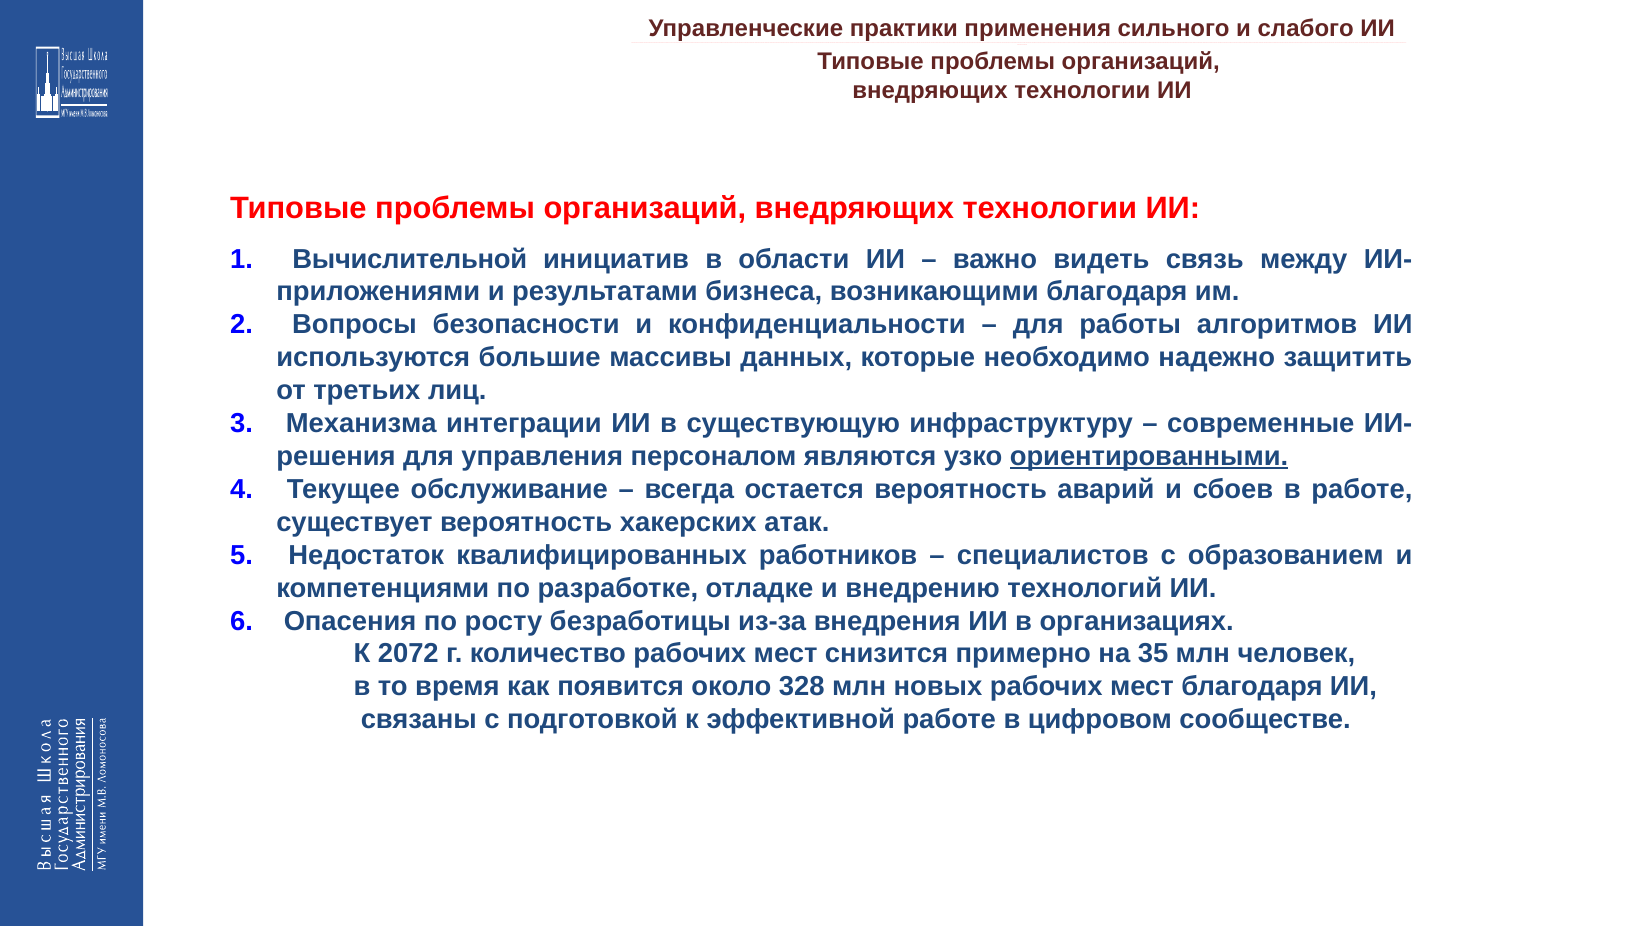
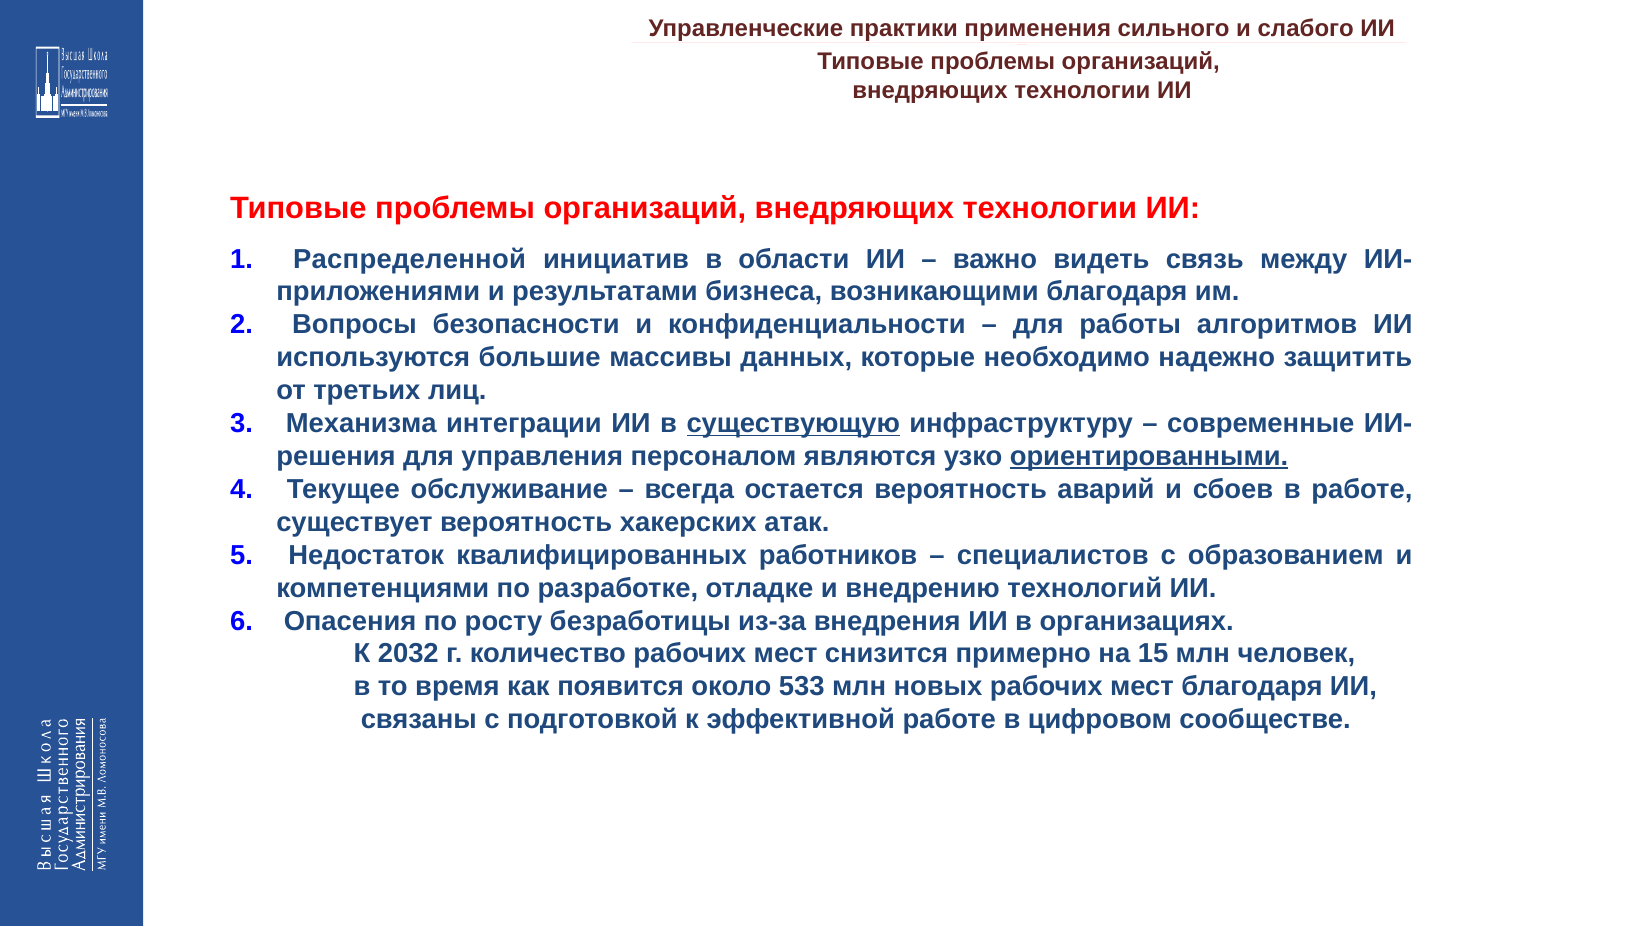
Вычислительной: Вычислительной -> Распределенной
существующую underline: none -> present
2072: 2072 -> 2032
35: 35 -> 15
328: 328 -> 533
